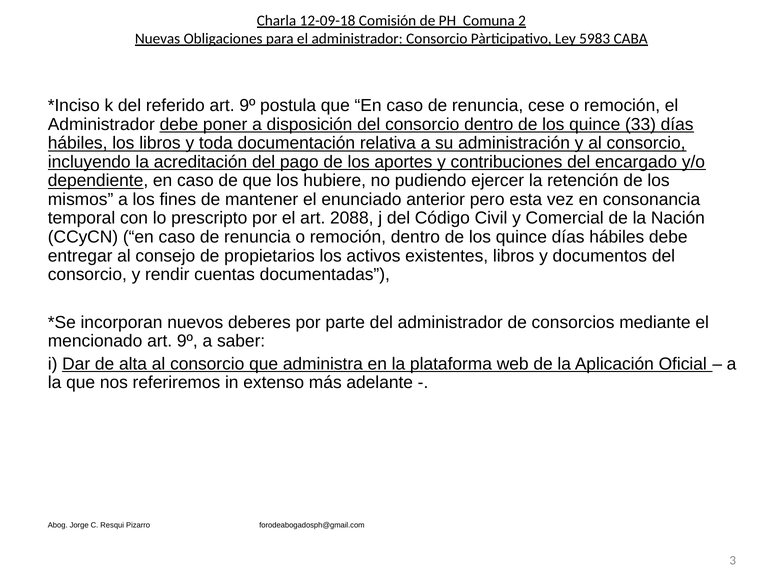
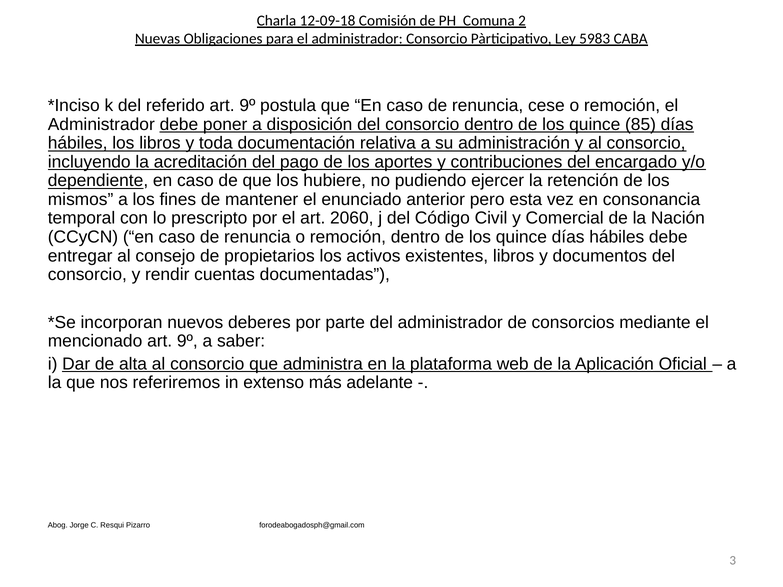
33: 33 -> 85
2088: 2088 -> 2060
